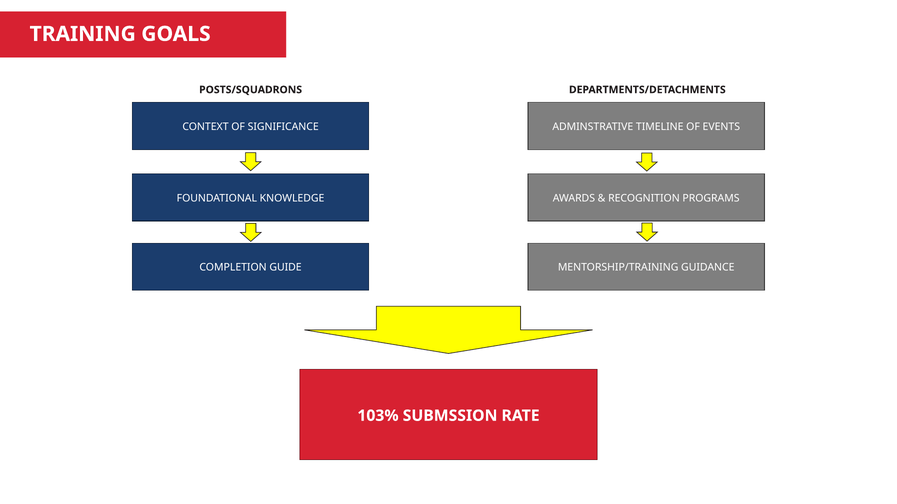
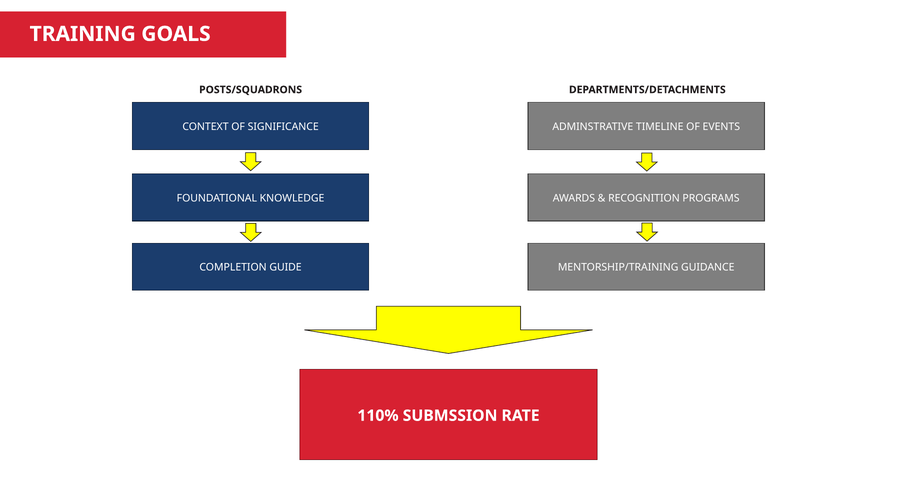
103%: 103% -> 110%
